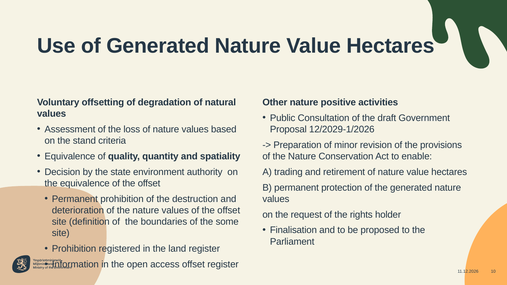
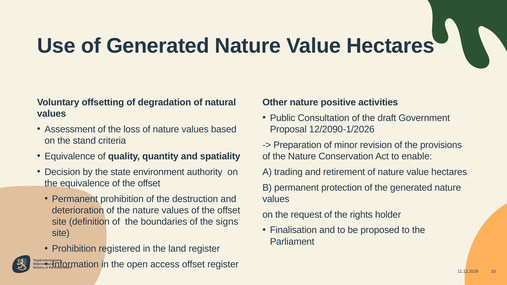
12/2029-1/2026: 12/2029-1/2026 -> 12/2090-1/2026
some: some -> signs
